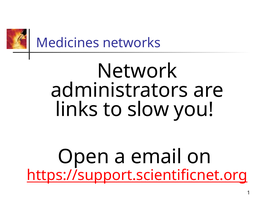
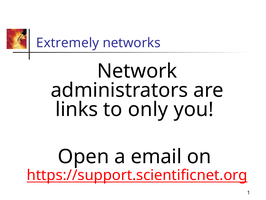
Medicines: Medicines -> Extremely
slow: slow -> only
